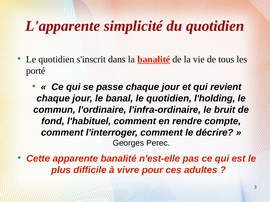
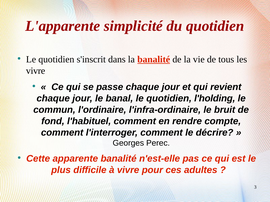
porté at (36, 71): porté -> vivre
